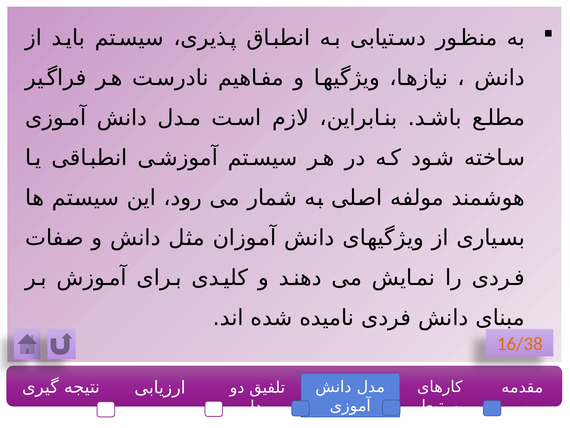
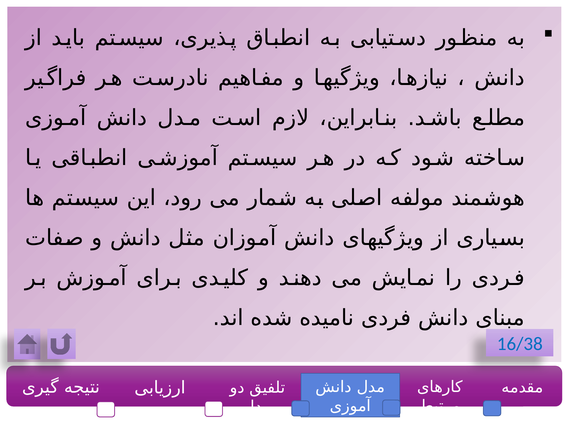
16/38 colour: orange -> blue
